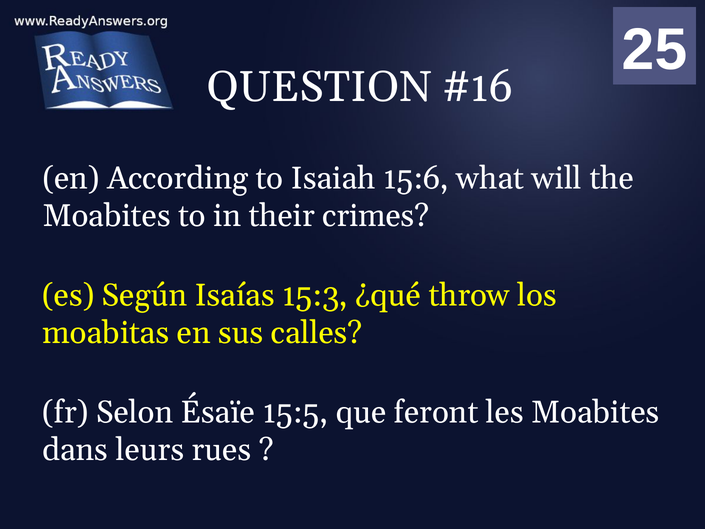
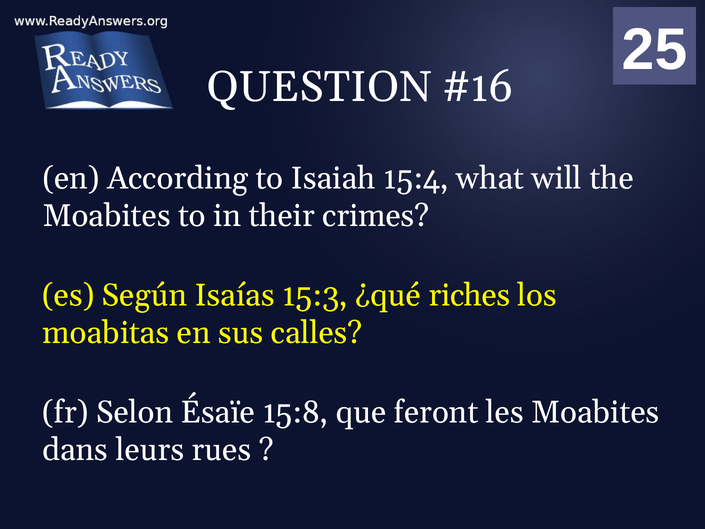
15:6: 15:6 -> 15:4
throw: throw -> riches
15:5: 15:5 -> 15:8
